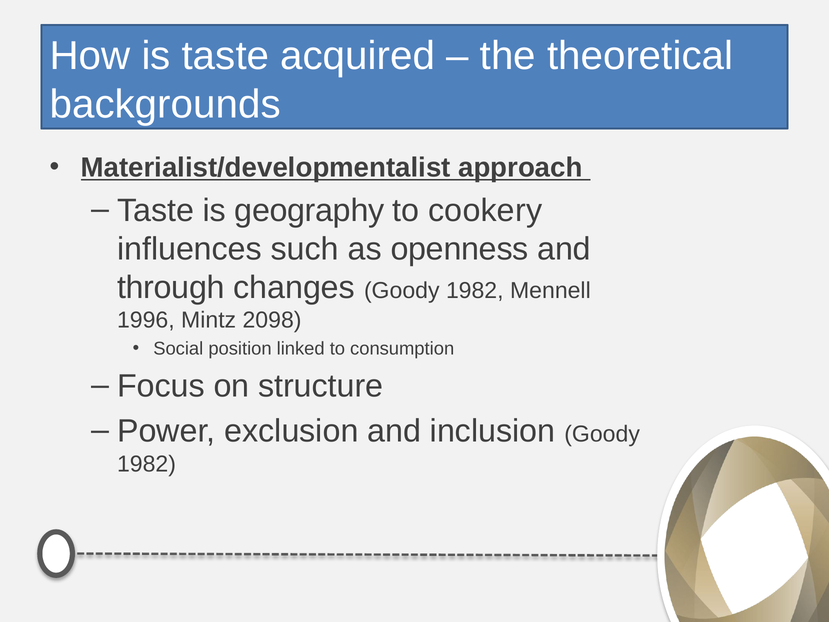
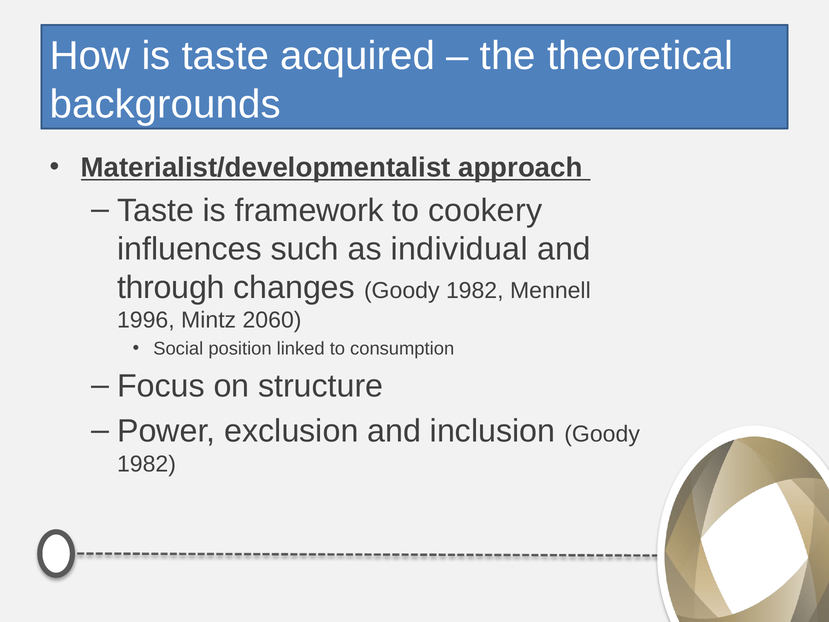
geography: geography -> framework
openness: openness -> individual
2098: 2098 -> 2060
